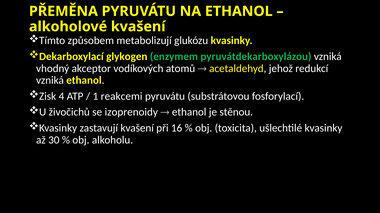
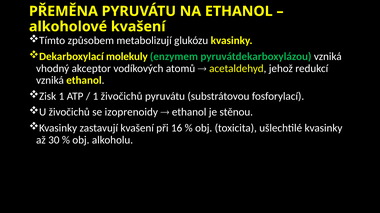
glykogen: glykogen -> molekuly
Zisk 4: 4 -> 1
1 reakcemi: reakcemi -> živočichů
